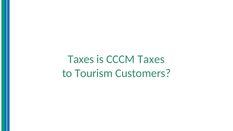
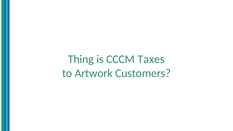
Taxes at (81, 59): Taxes -> Thing
Tourism: Tourism -> Artwork
